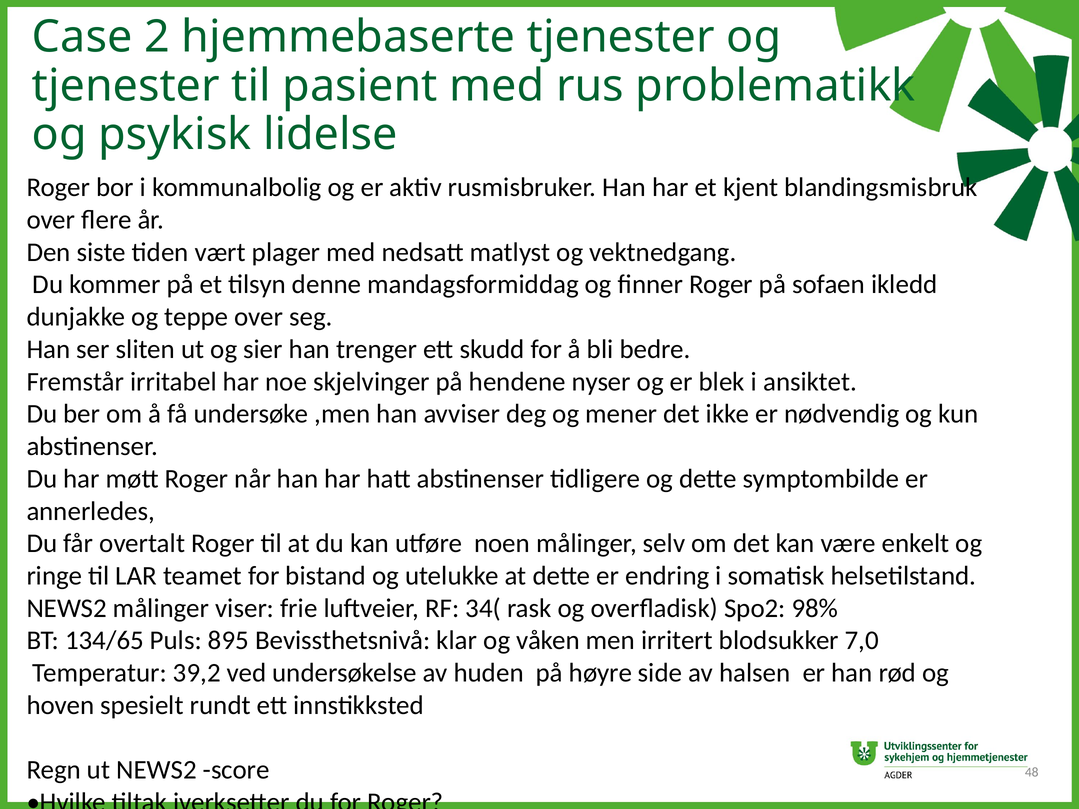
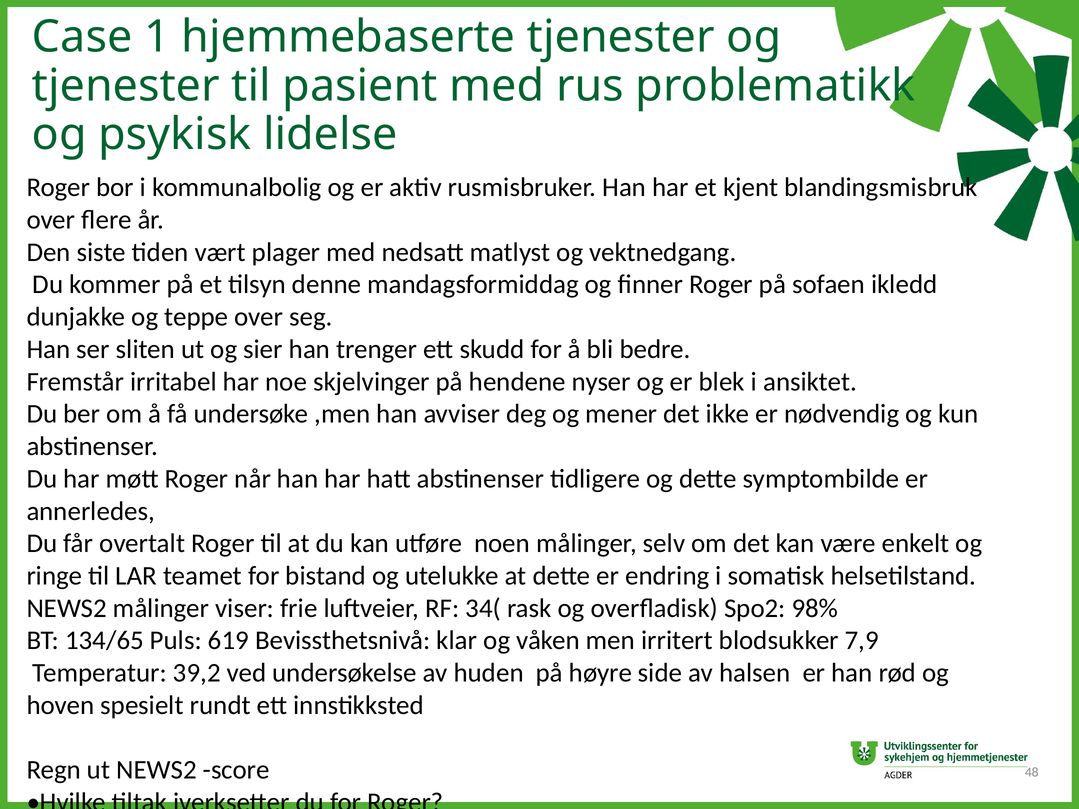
2: 2 -> 1
895: 895 -> 619
7,0: 7,0 -> 7,9
